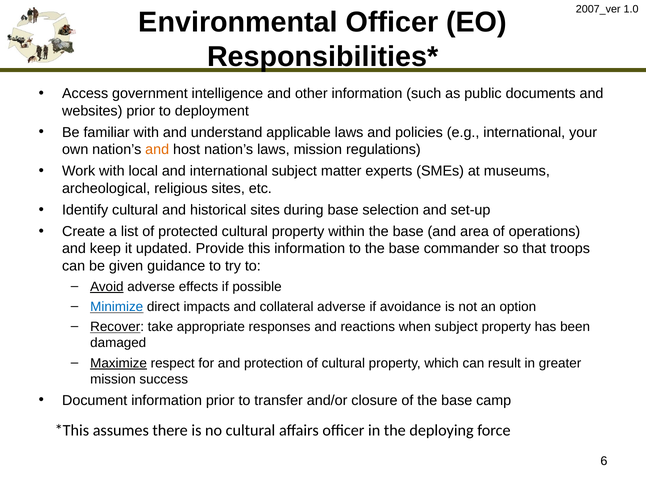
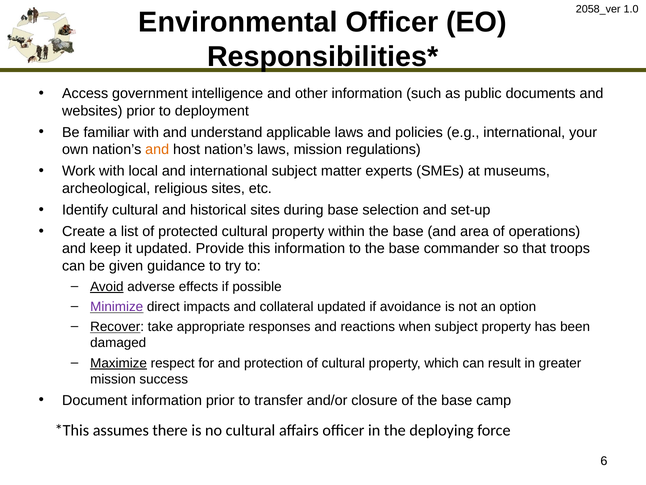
2007_ver: 2007_ver -> 2058_ver
Minimize colour: blue -> purple
collateral adverse: adverse -> updated
